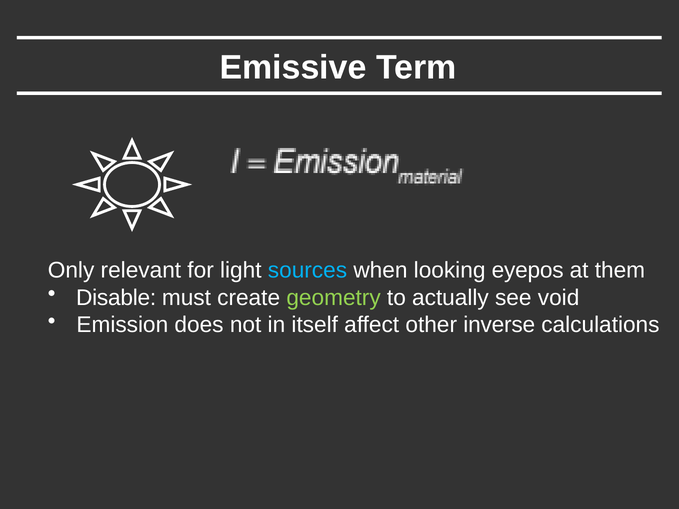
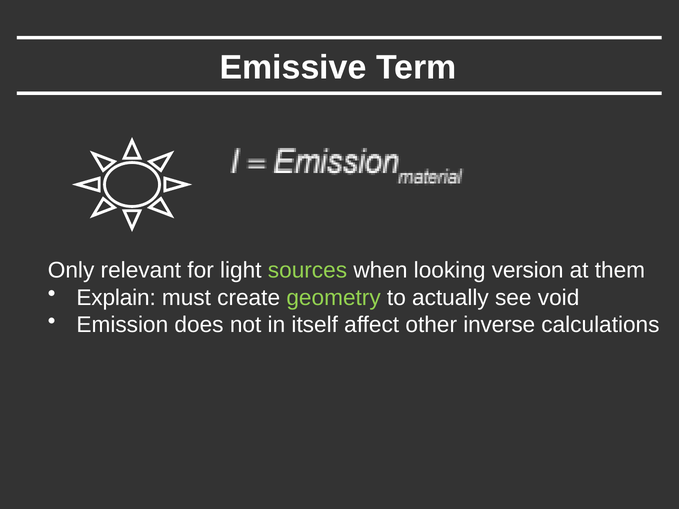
sources colour: light blue -> light green
eyepos: eyepos -> version
Disable: Disable -> Explain
